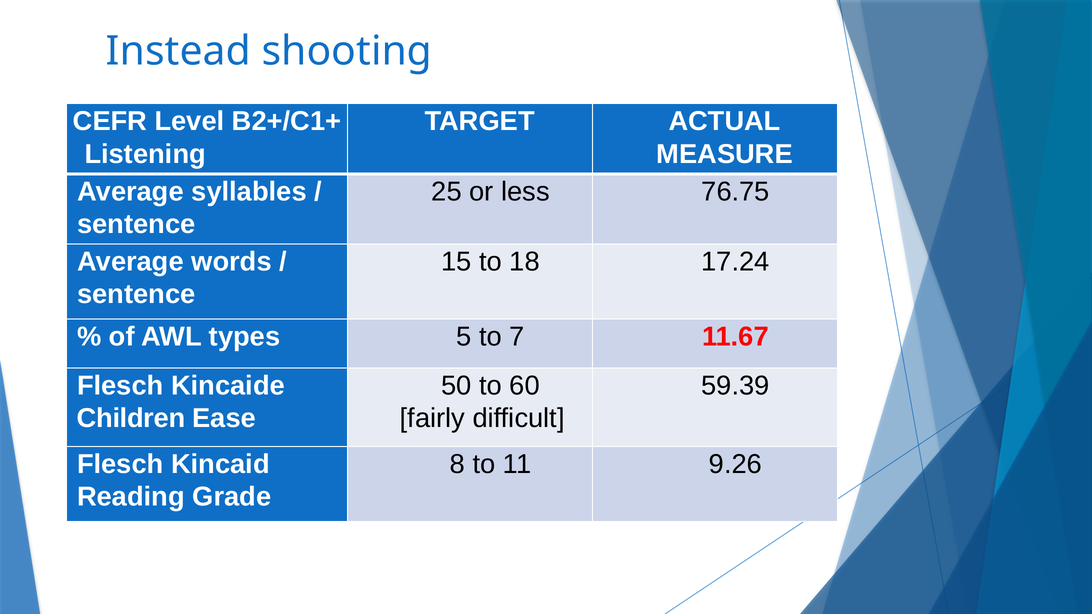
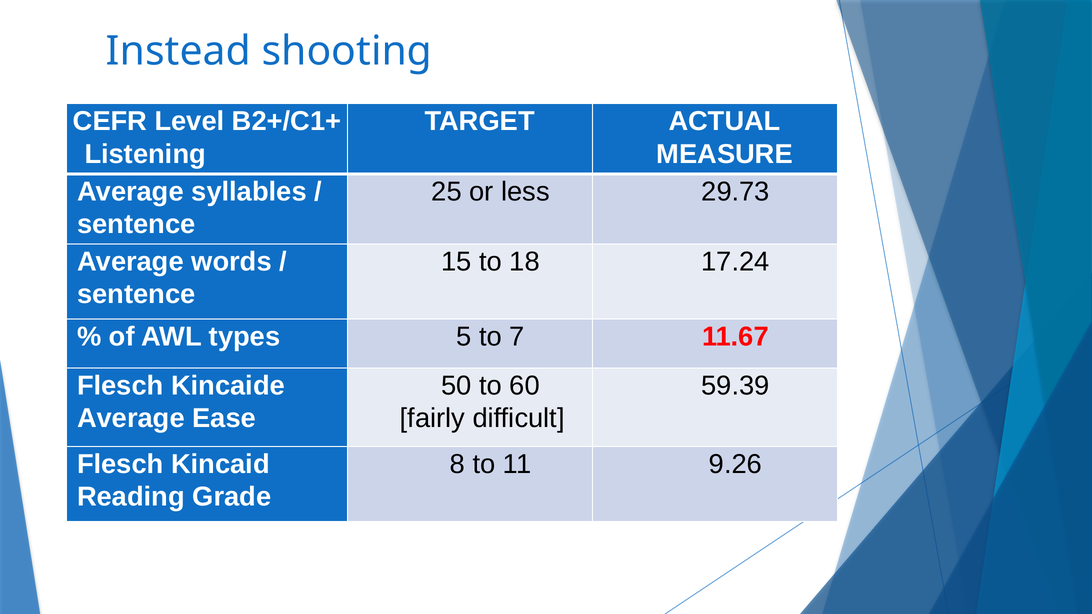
76.75: 76.75 -> 29.73
Children at (131, 418): Children -> Average
